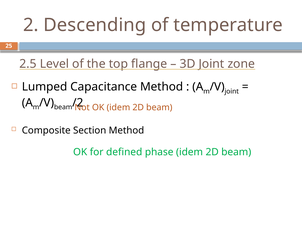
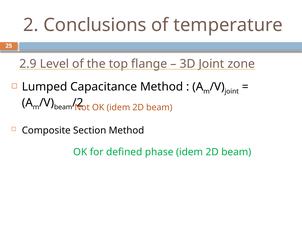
Descending: Descending -> Conclusions
2.5: 2.5 -> 2.9
